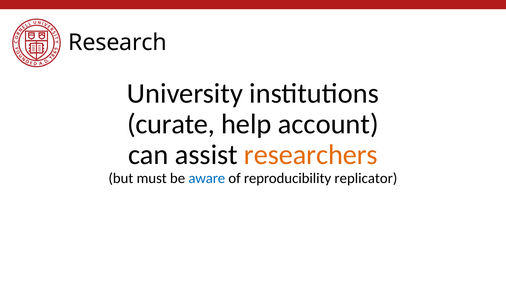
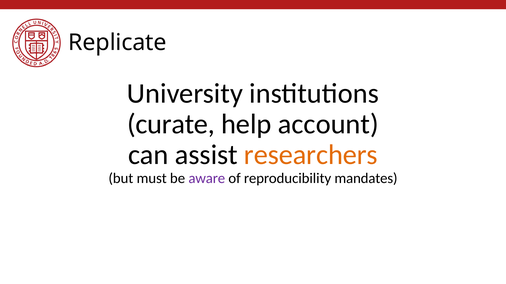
Research: Research -> Replicate
aware colour: blue -> purple
replicator: replicator -> mandates
